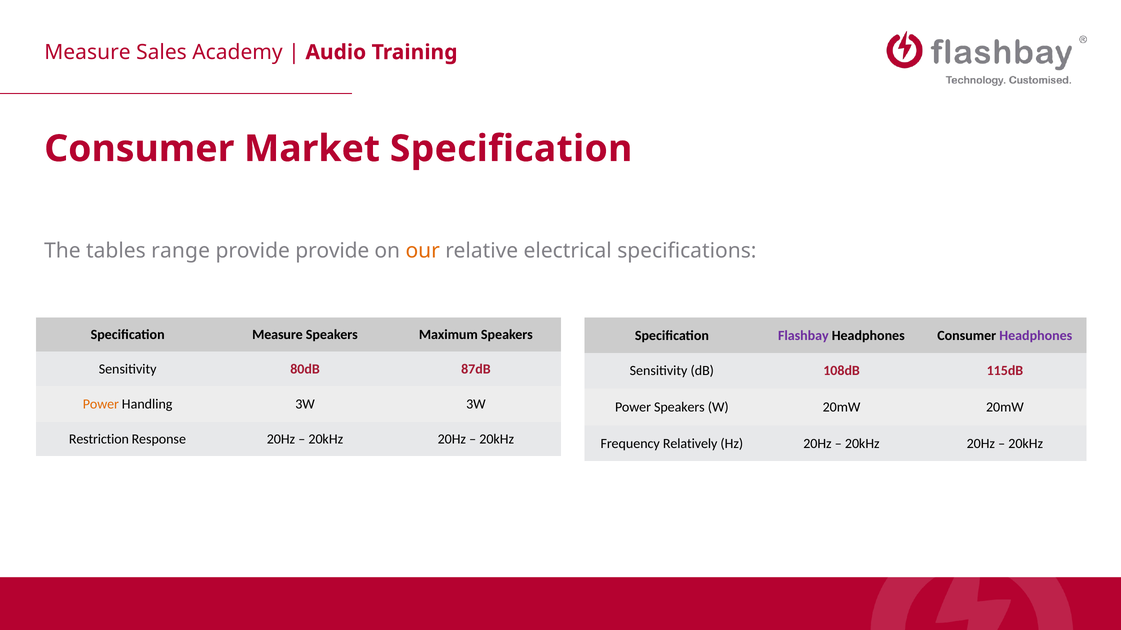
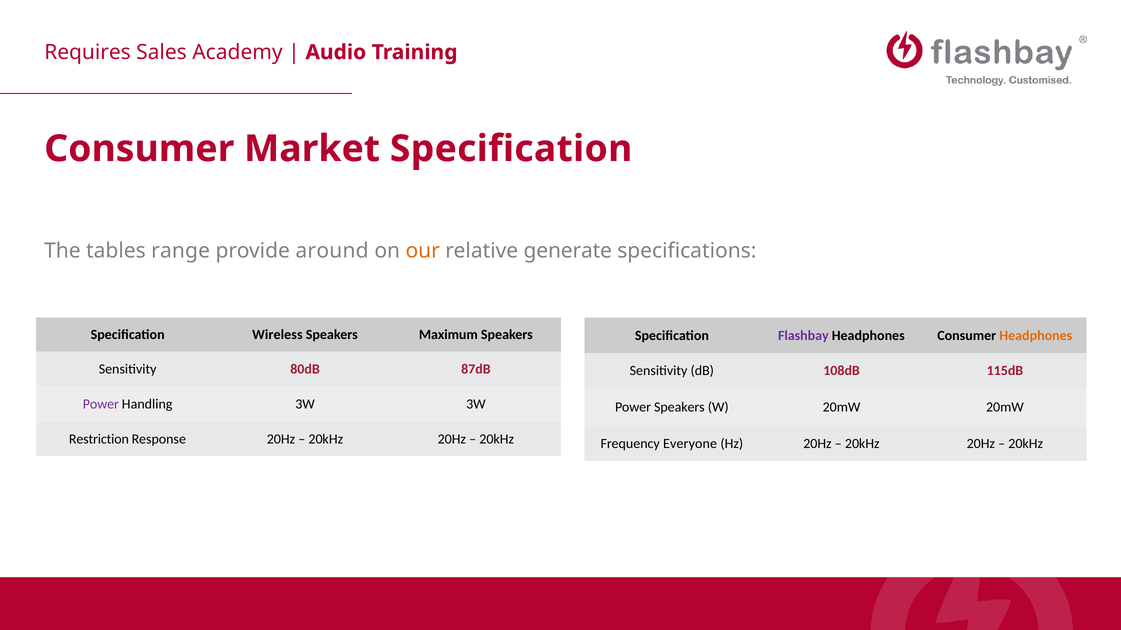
Measure at (87, 52): Measure -> Requires
provide provide: provide -> around
electrical: electrical -> generate
Specification Measure: Measure -> Wireless
Headphones at (1036, 336) colour: purple -> orange
Power at (101, 404) colour: orange -> purple
Relatively: Relatively -> Everyone
